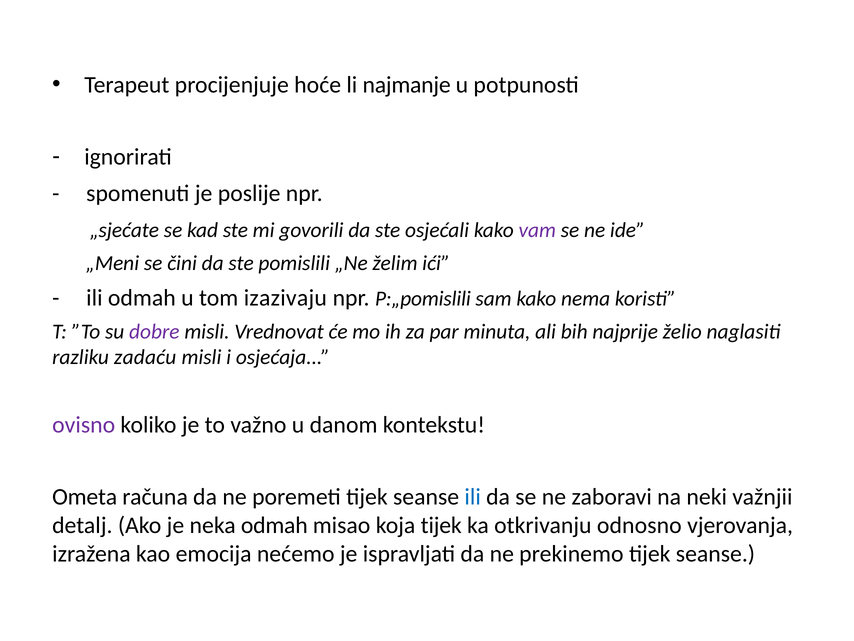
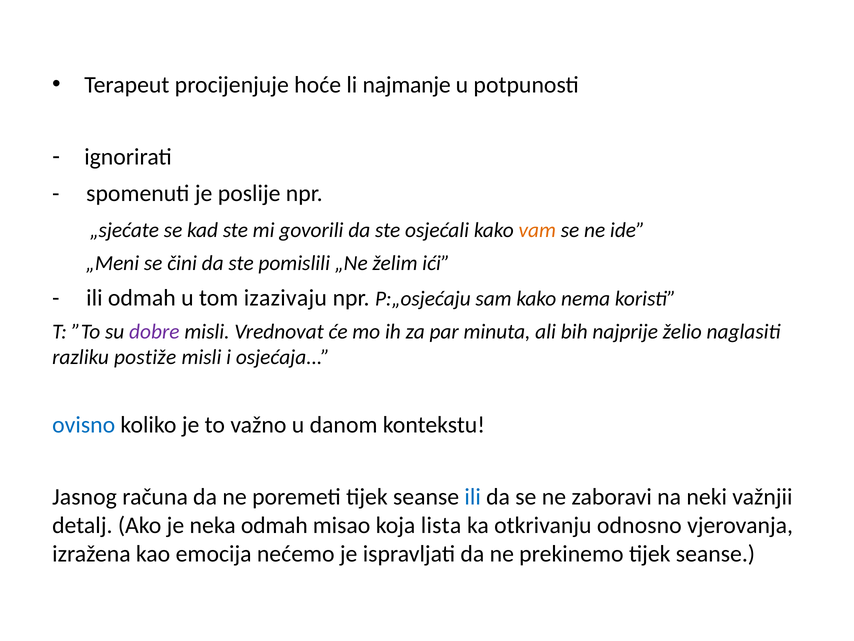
vam colour: purple -> orange
P:„pomislili: P:„pomislili -> P:„osjećaju
zadaću: zadaću -> postiže
ovisno colour: purple -> blue
Ometa: Ometa -> Jasnog
koja tijek: tijek -> lista
